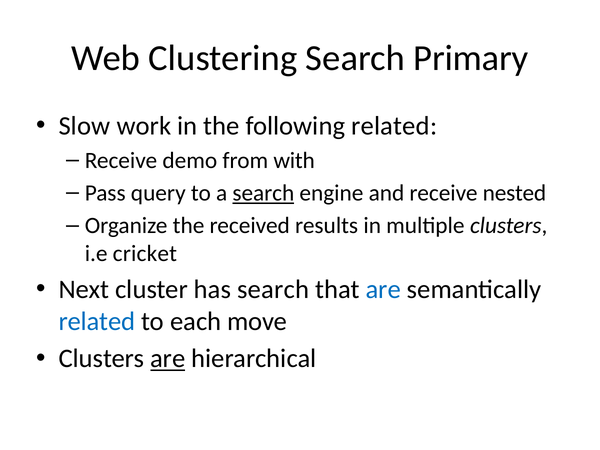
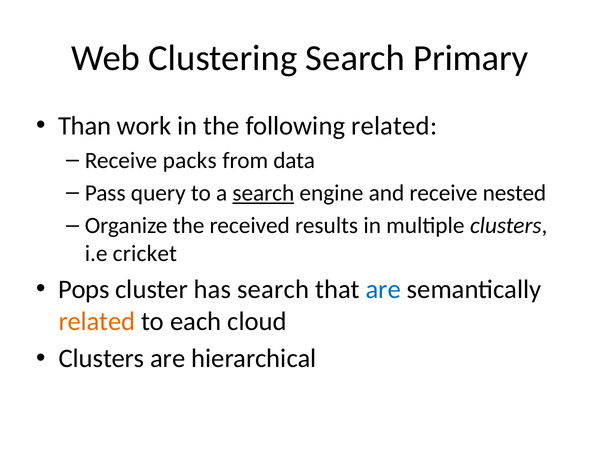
Slow: Slow -> Than
demo: demo -> packs
with: with -> data
Next: Next -> Pops
related at (97, 321) colour: blue -> orange
move: move -> cloud
are at (168, 359) underline: present -> none
